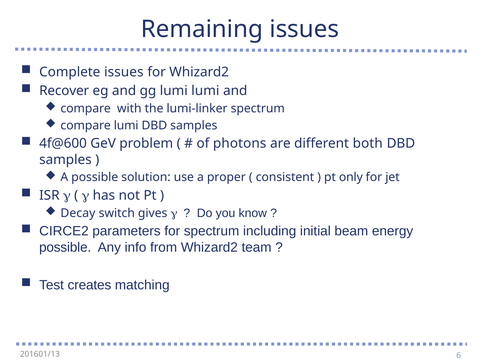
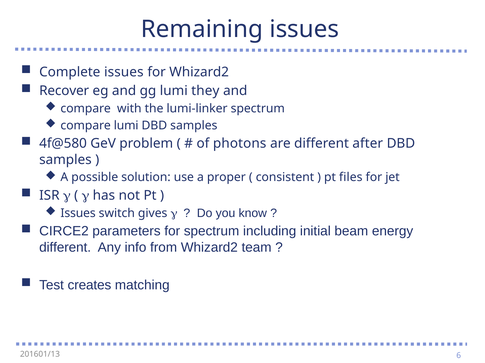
lumi lumi: lumi -> they
4f@600: 4f@600 -> 4f@580
both: both -> after
only: only -> files
Decay at (78, 213): Decay -> Issues
possible at (65, 248): possible -> different
